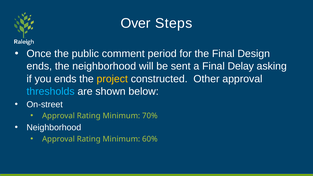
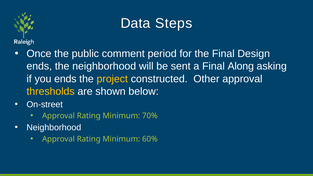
Over: Over -> Data
Delay: Delay -> Along
thresholds colour: light blue -> yellow
